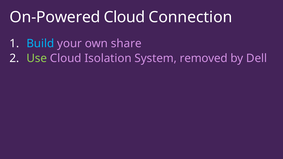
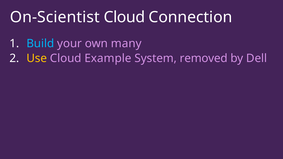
On-Powered: On-Powered -> On-Scientist
share: share -> many
Use colour: light green -> yellow
Isolation: Isolation -> Example
